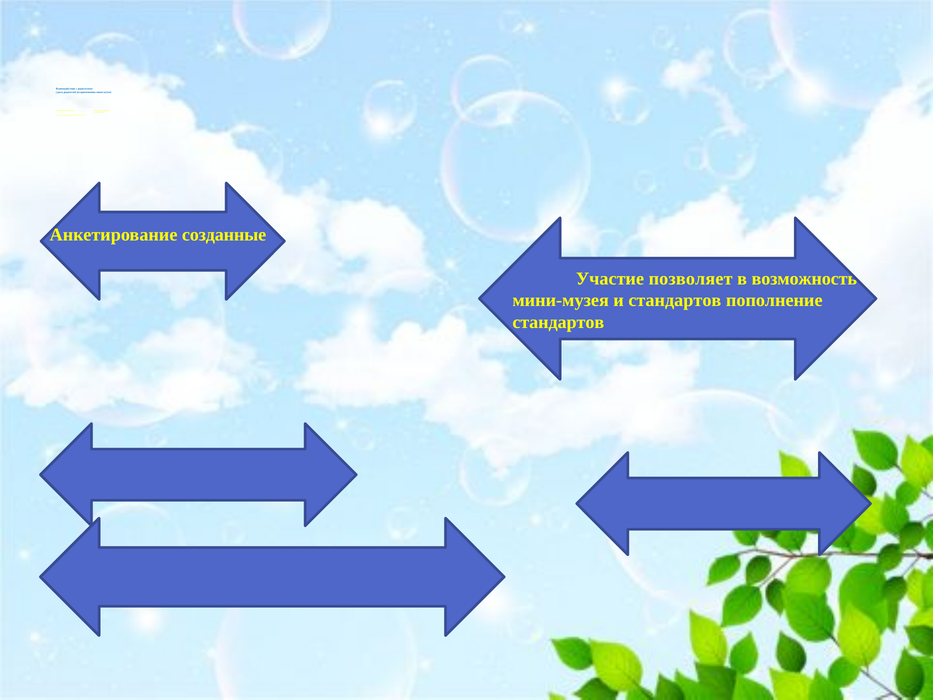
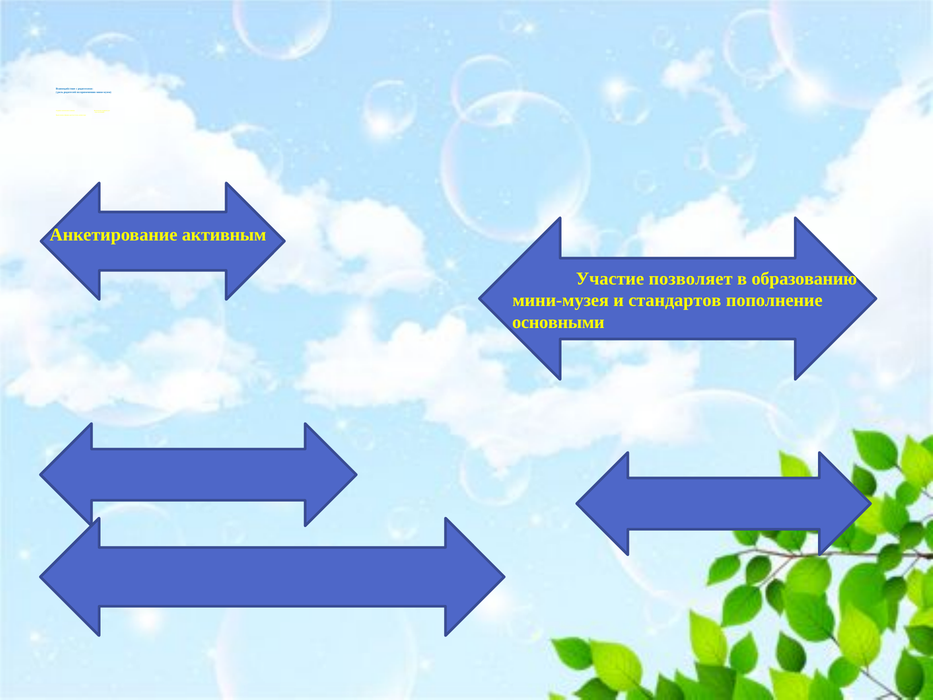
созданные: созданные -> активным
возможность: возможность -> образованию
стандартов at (558, 322): стандартов -> основными
